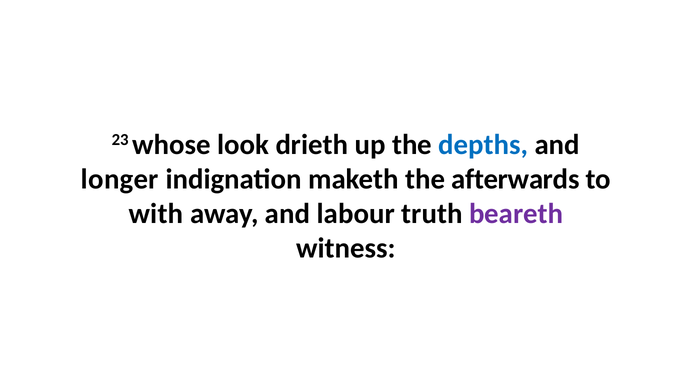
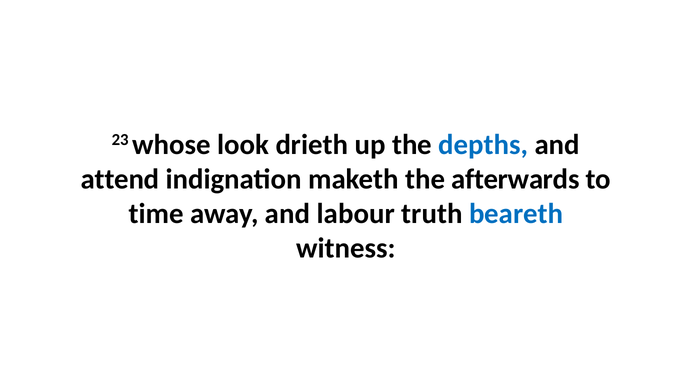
longer: longer -> attend
with: with -> time
beareth colour: purple -> blue
